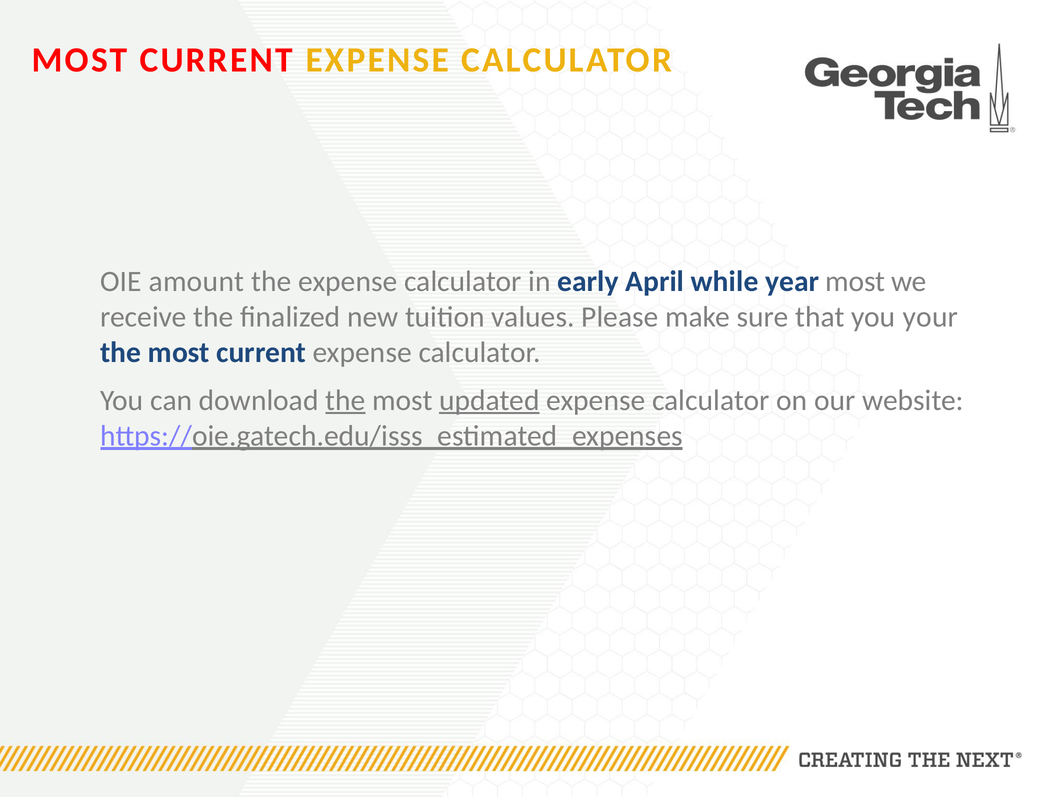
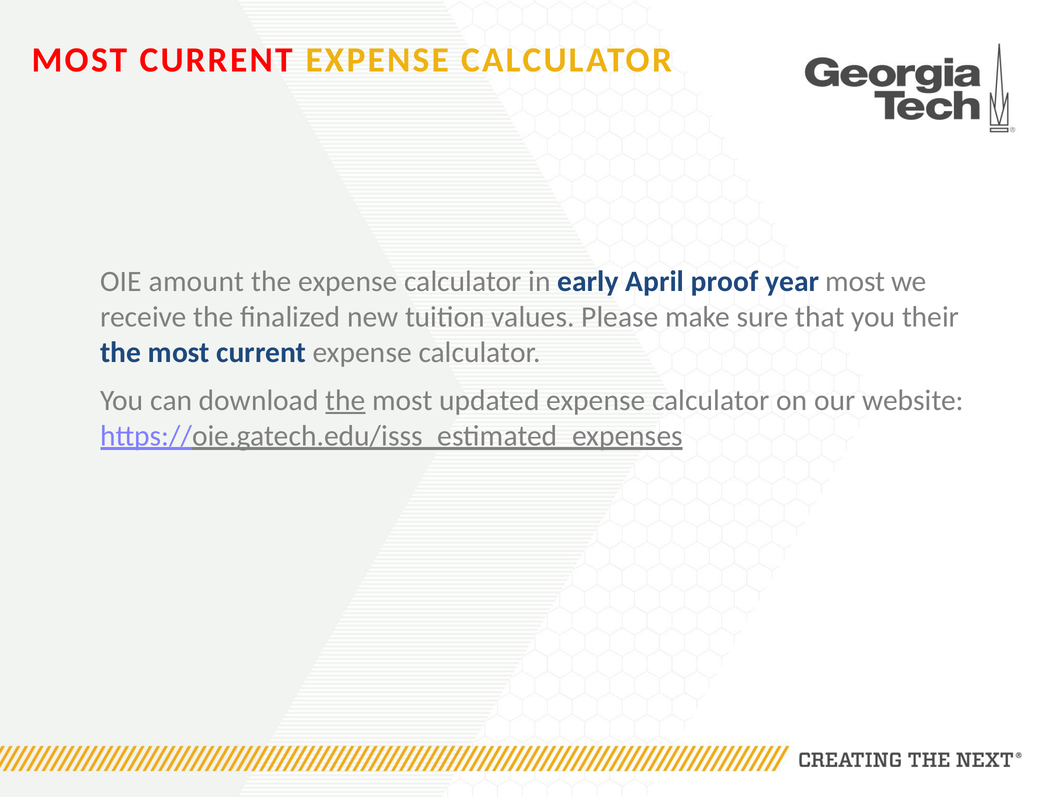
while: while -> proof
your: your -> their
updated underline: present -> none
